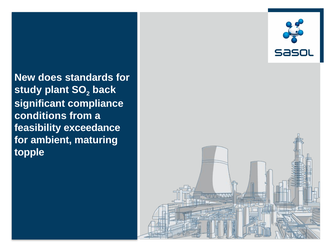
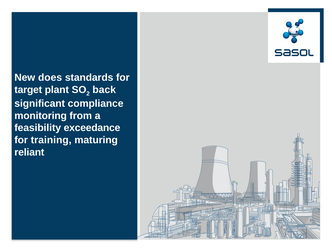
study: study -> target
conditions: conditions -> monitoring
ambient: ambient -> training
topple: topple -> reliant
